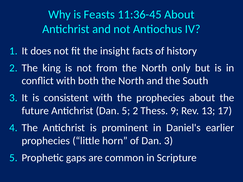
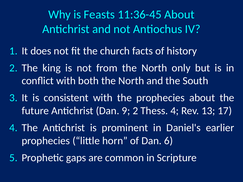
insight: insight -> church
Dan 5: 5 -> 9
Thess 9: 9 -> 4
Dan 3: 3 -> 6
